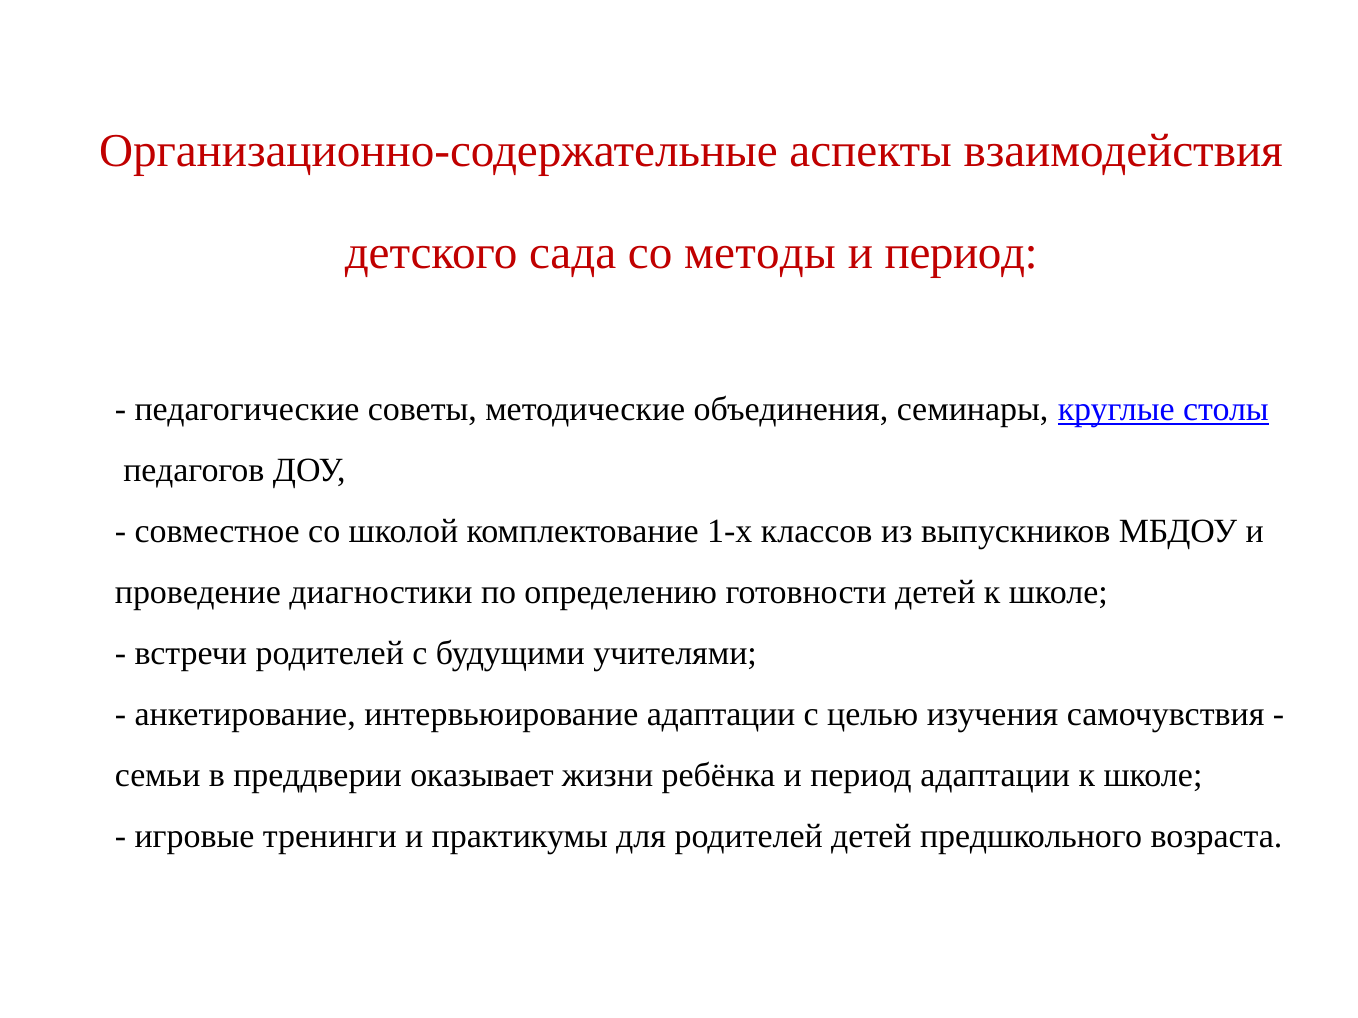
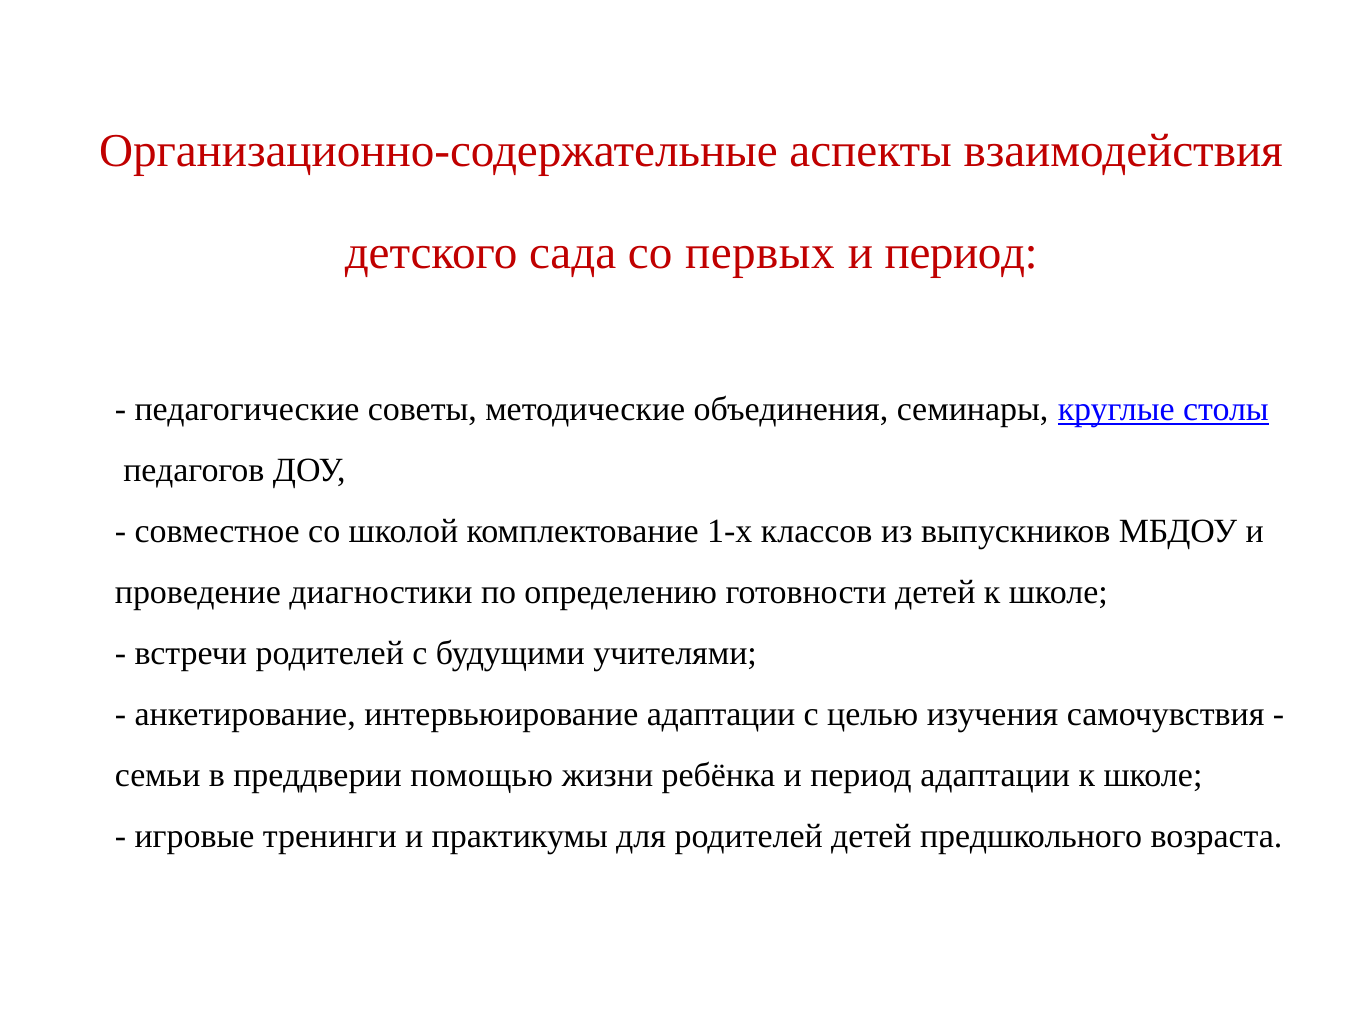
методы: методы -> первых
оказывает: оказывает -> помощью
